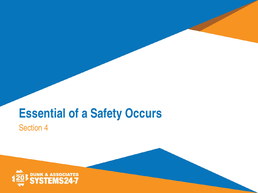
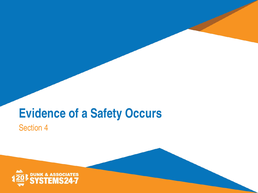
Essential: Essential -> Evidence
